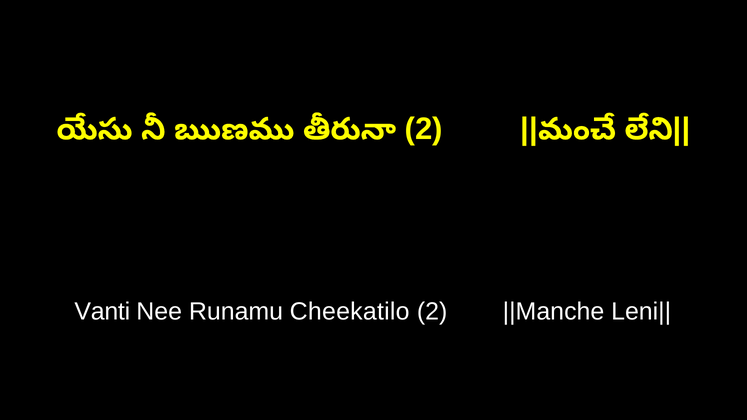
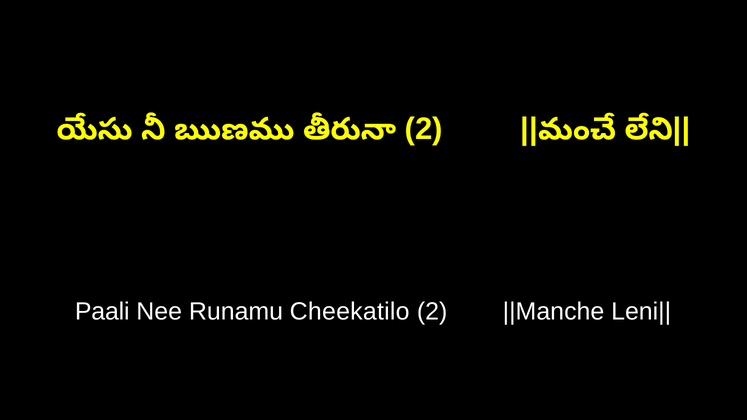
Vanti: Vanti -> Paali
